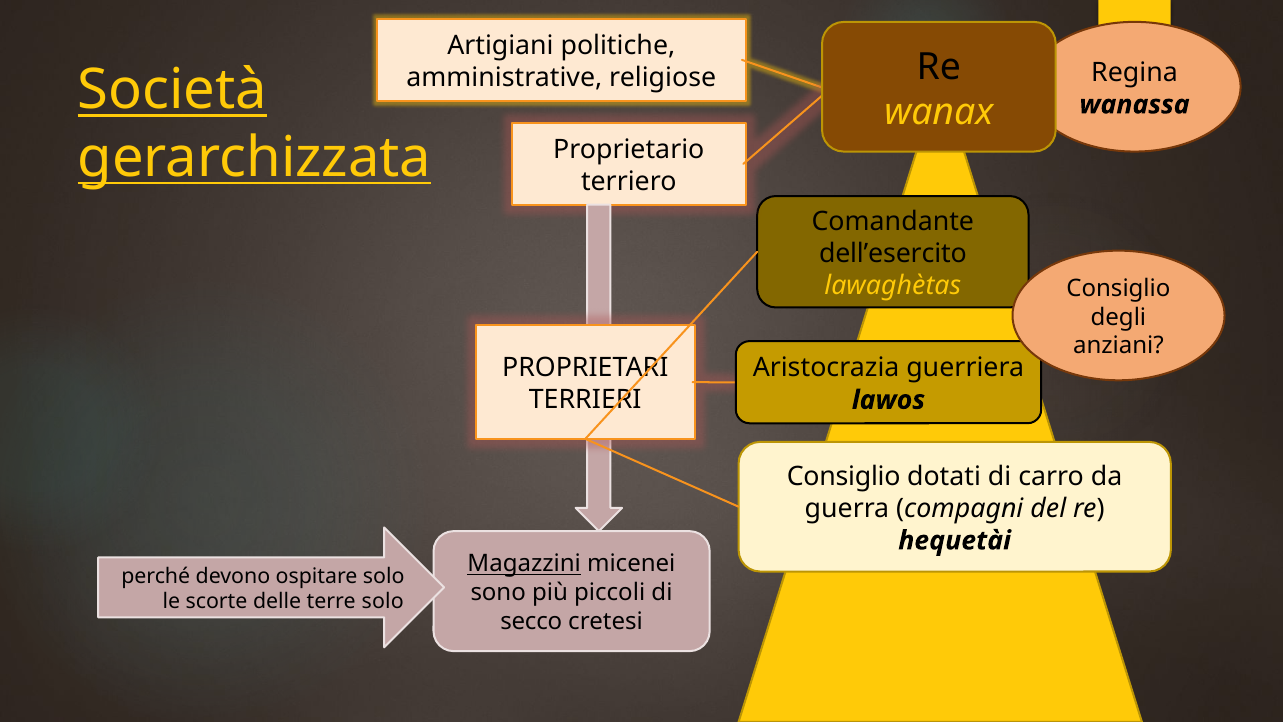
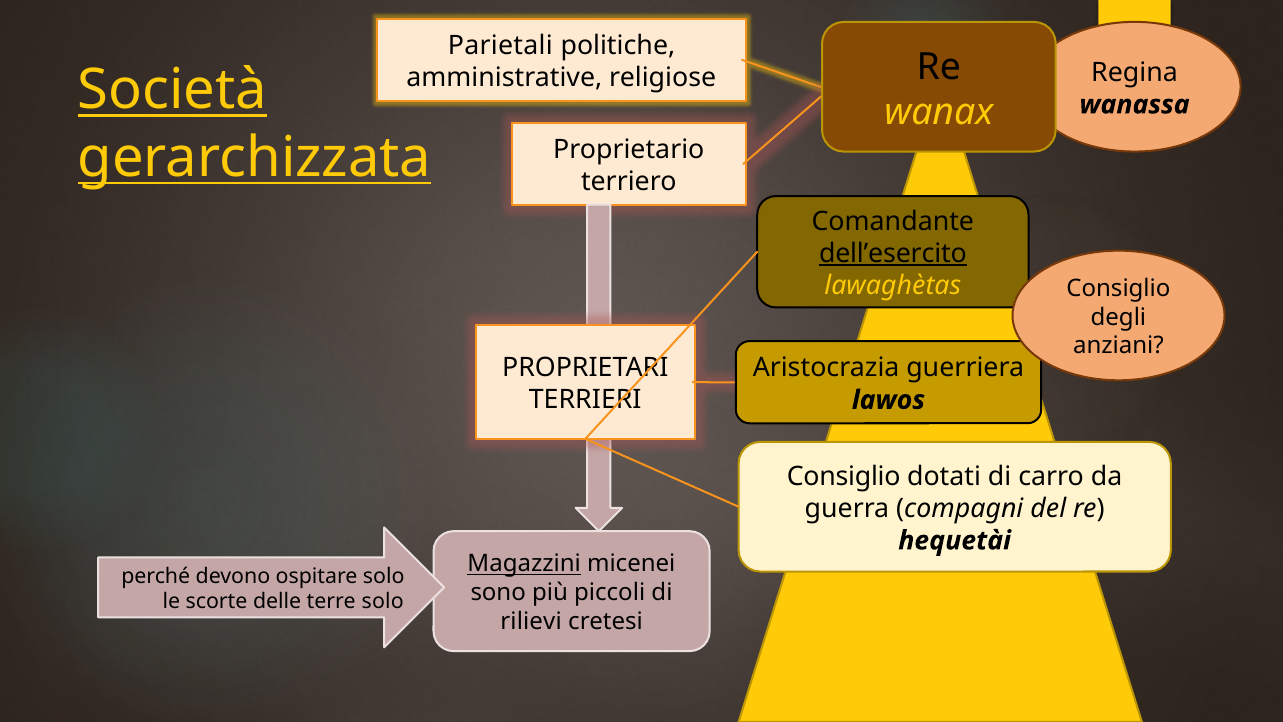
Artigiani: Artigiani -> Parietali
dell’esercito underline: none -> present
secco: secco -> rilievi
